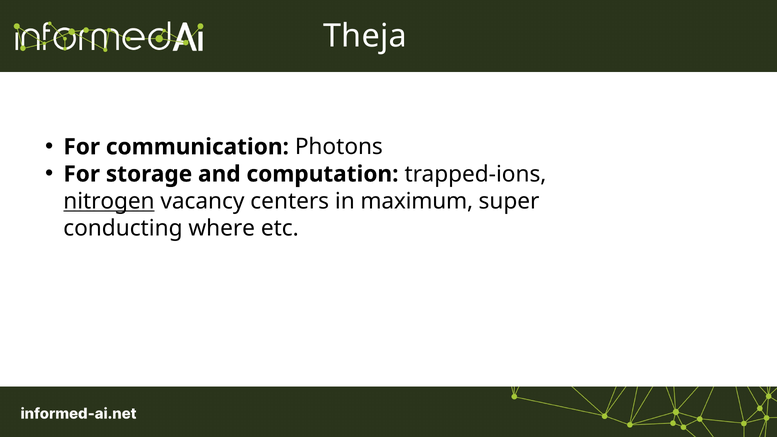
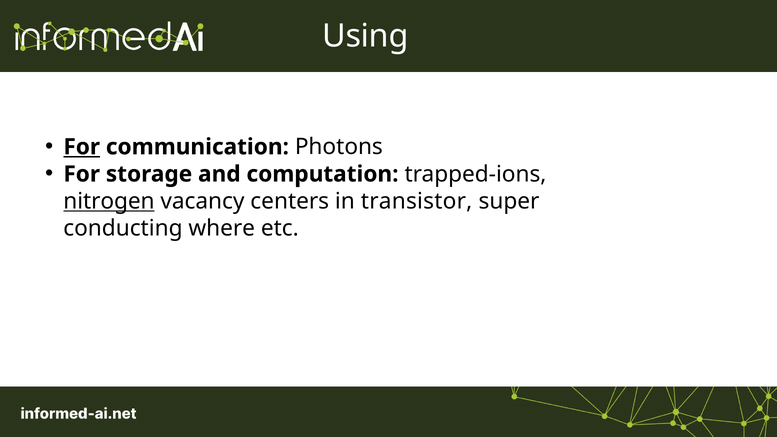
Theja: Theja -> Using
For at (82, 147) underline: none -> present
maximum: maximum -> transistor
